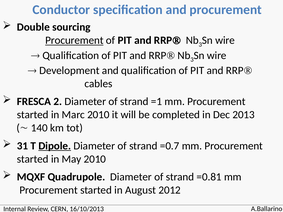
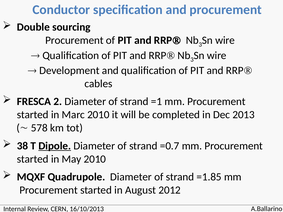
Procurement at (74, 40) underline: present -> none
140: 140 -> 578
31: 31 -> 38
=0.81: =0.81 -> =1.85
